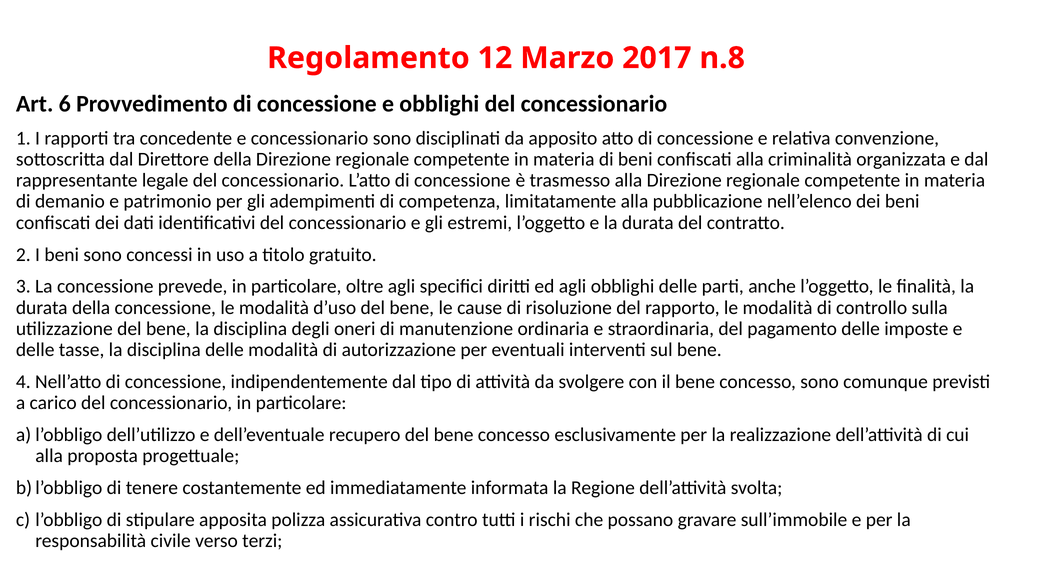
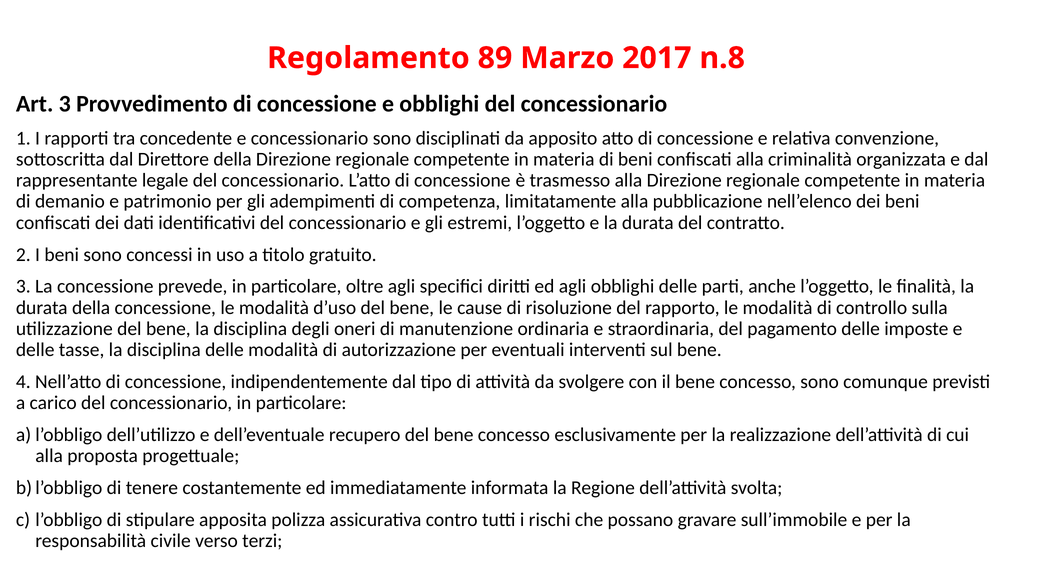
12: 12 -> 89
Art 6: 6 -> 3
